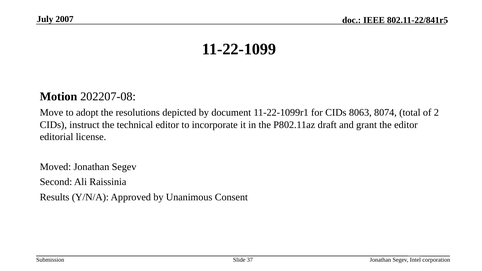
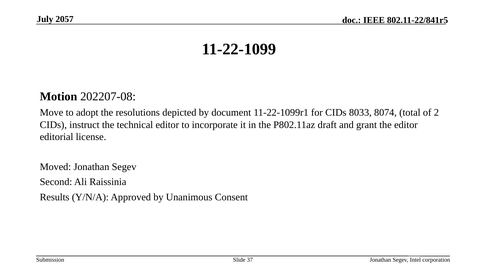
2007: 2007 -> 2057
8063: 8063 -> 8033
